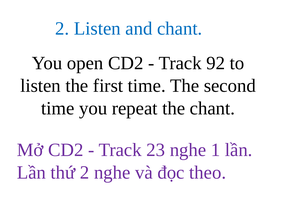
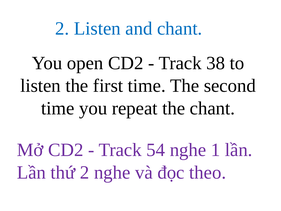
92: 92 -> 38
23: 23 -> 54
